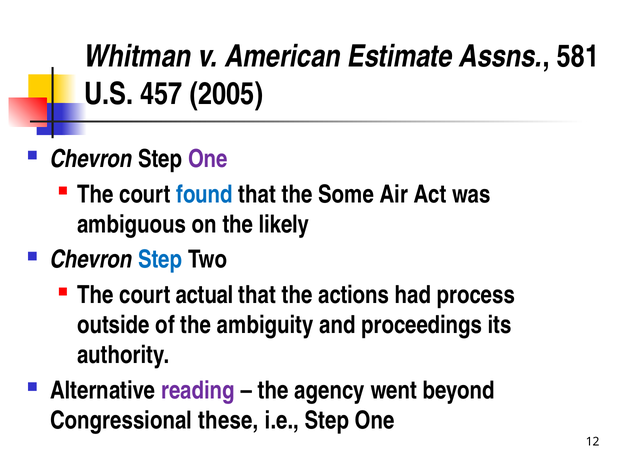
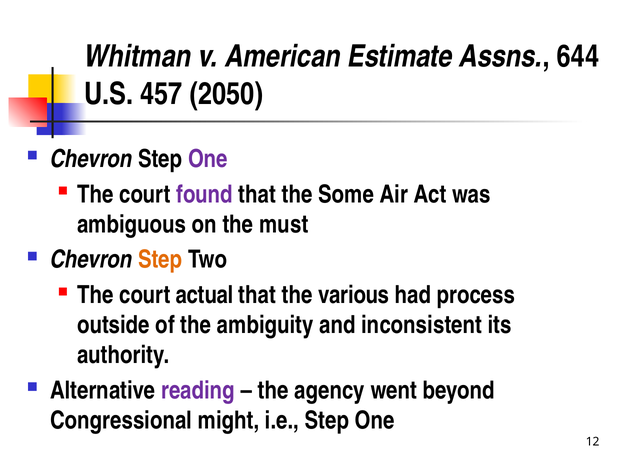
581: 581 -> 644
2005: 2005 -> 2050
found colour: blue -> purple
likely: likely -> must
Step at (160, 260) colour: blue -> orange
actions: actions -> various
proceedings: proceedings -> inconsistent
these: these -> might
